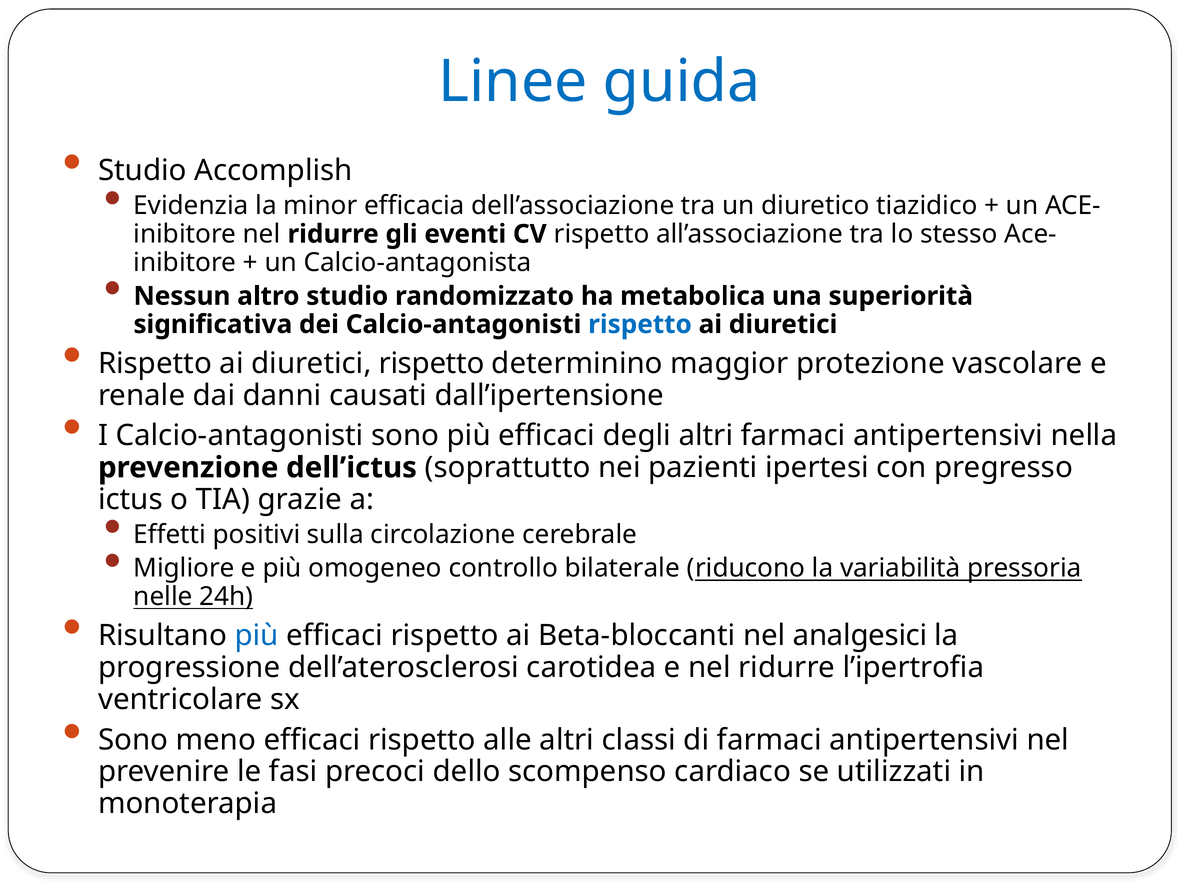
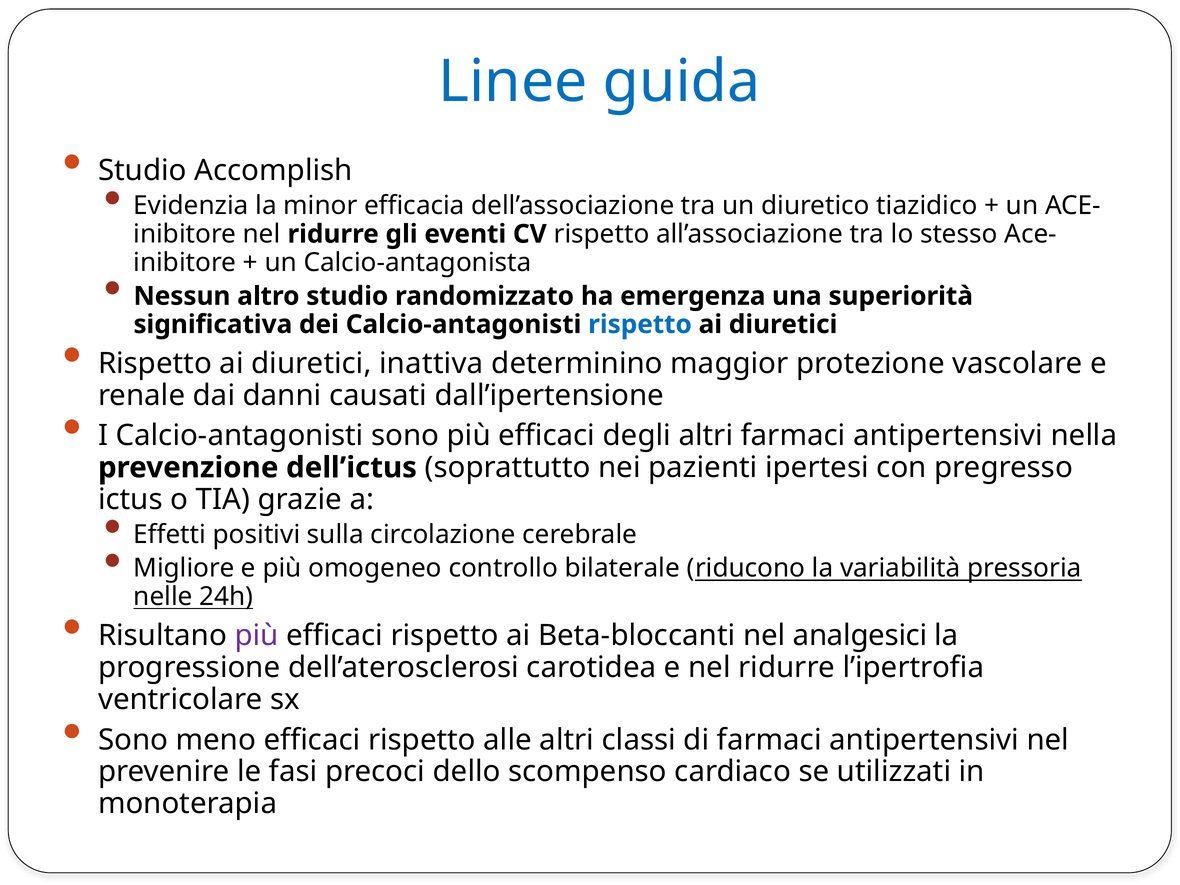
metabolica: metabolica -> emergenza
diuretici rispetto: rispetto -> inattiva
più at (257, 636) colour: blue -> purple
